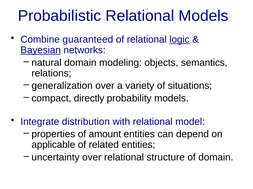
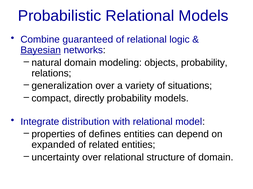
logic underline: present -> none
objects semantics: semantics -> probability
amount: amount -> defines
applicable: applicable -> expanded
